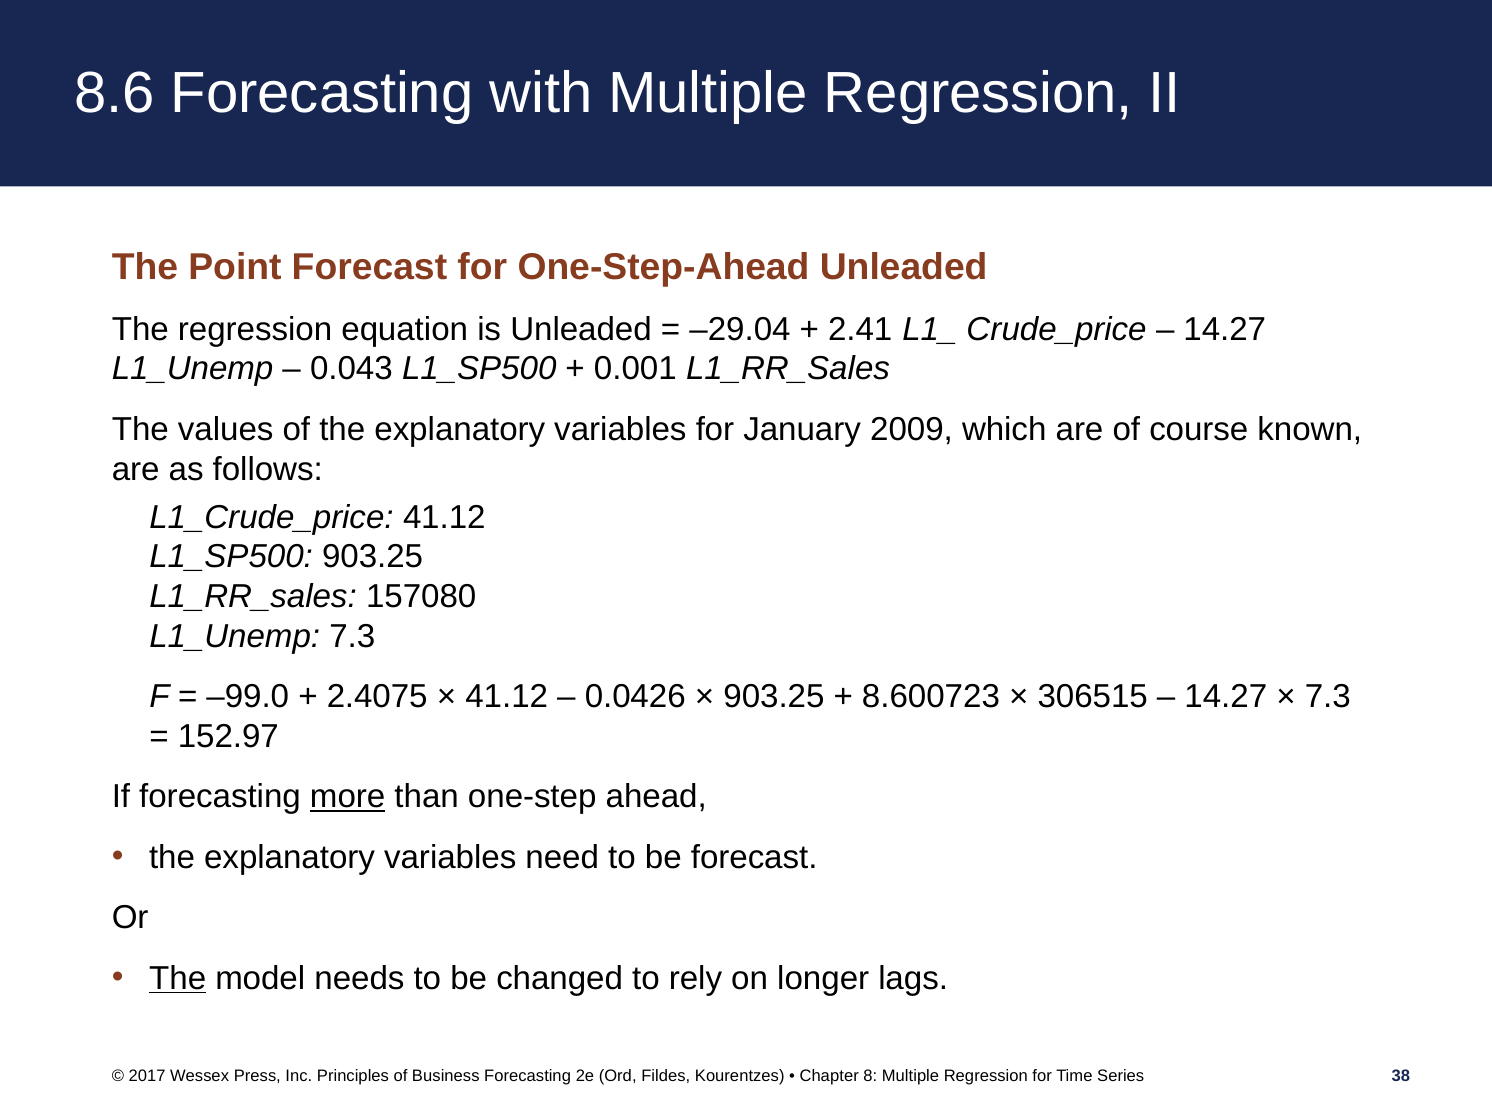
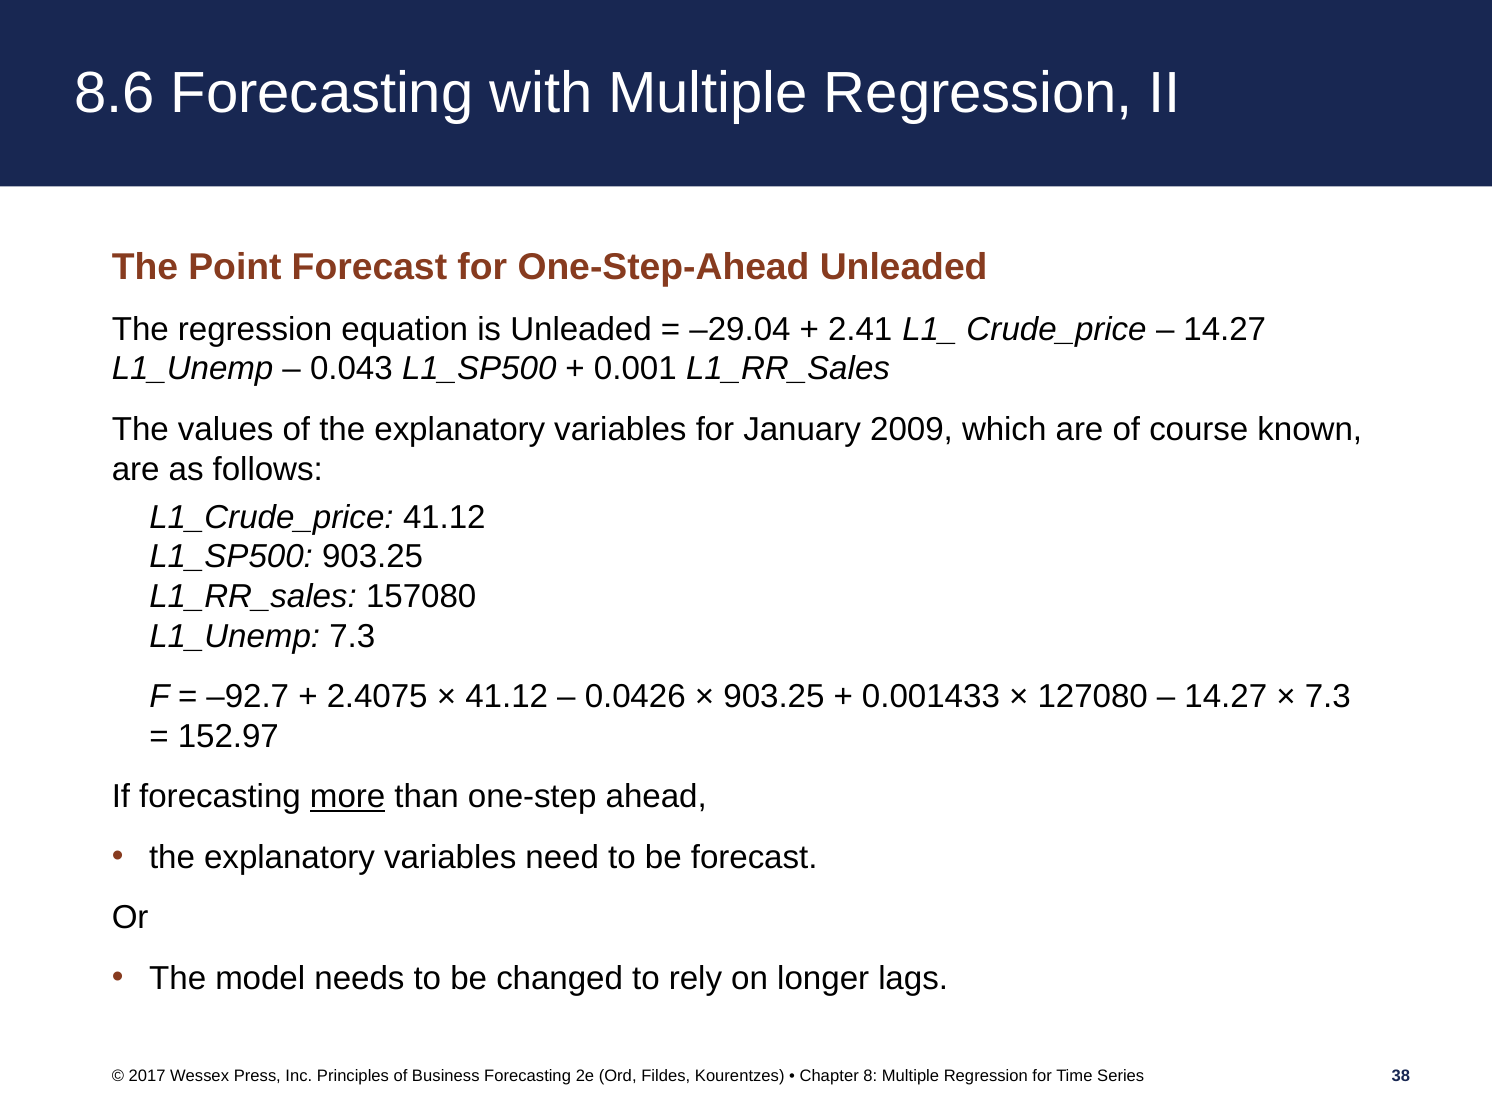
–99.0: –99.0 -> –92.7
8.600723: 8.600723 -> 0.001433
306515: 306515 -> 127080
The at (178, 978) underline: present -> none
